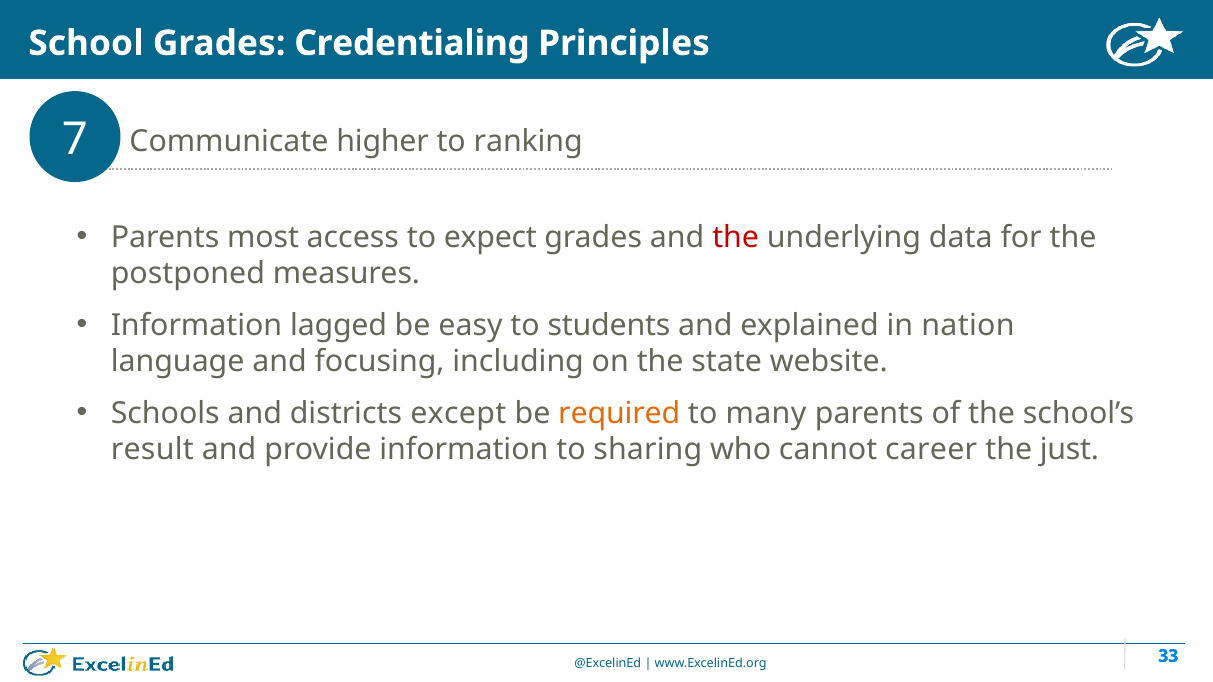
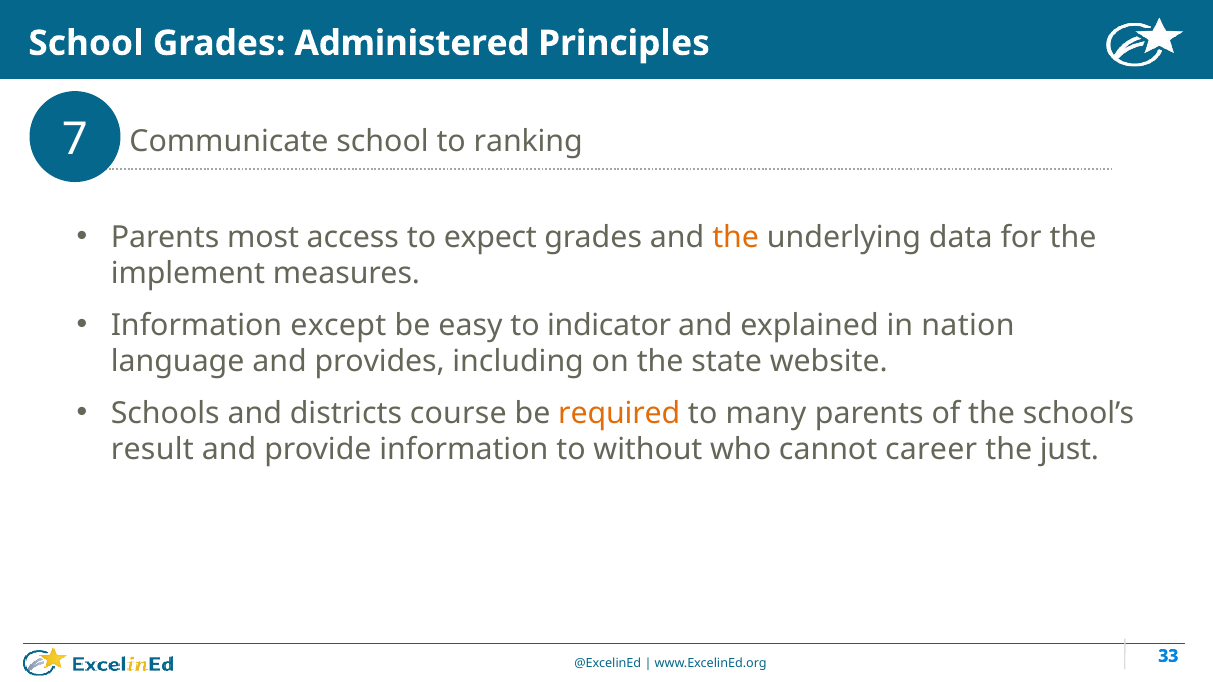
Credentialing: Credentialing -> Administered
Communicate higher: higher -> school
the at (736, 237) colour: red -> orange
postponed: postponed -> implement
lagged: lagged -> except
students: students -> indicator
focusing: focusing -> provides
except: except -> course
sharing: sharing -> without
